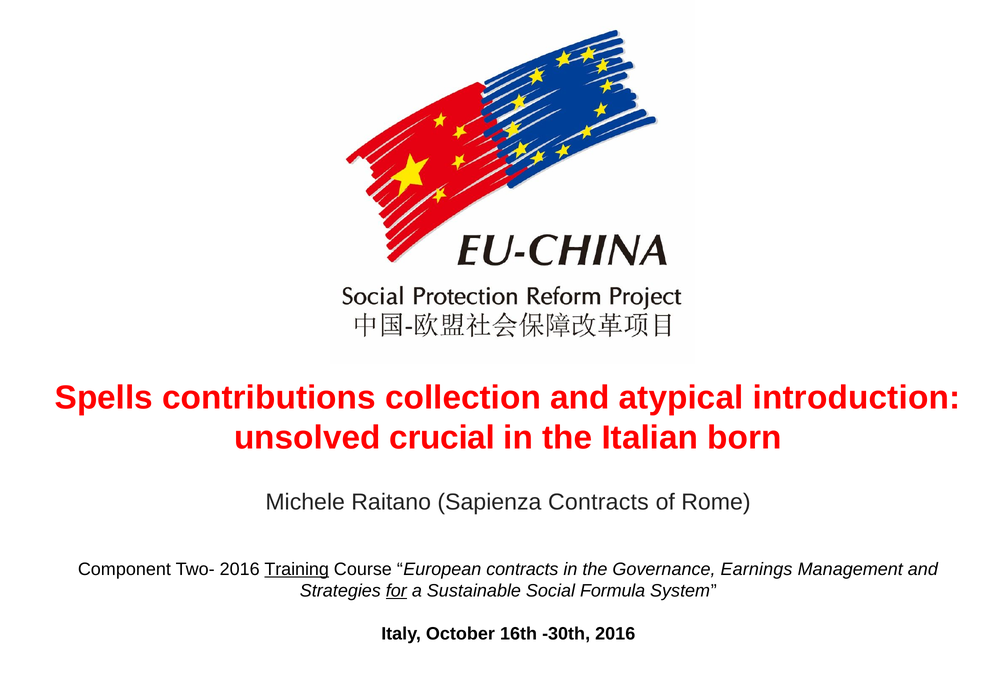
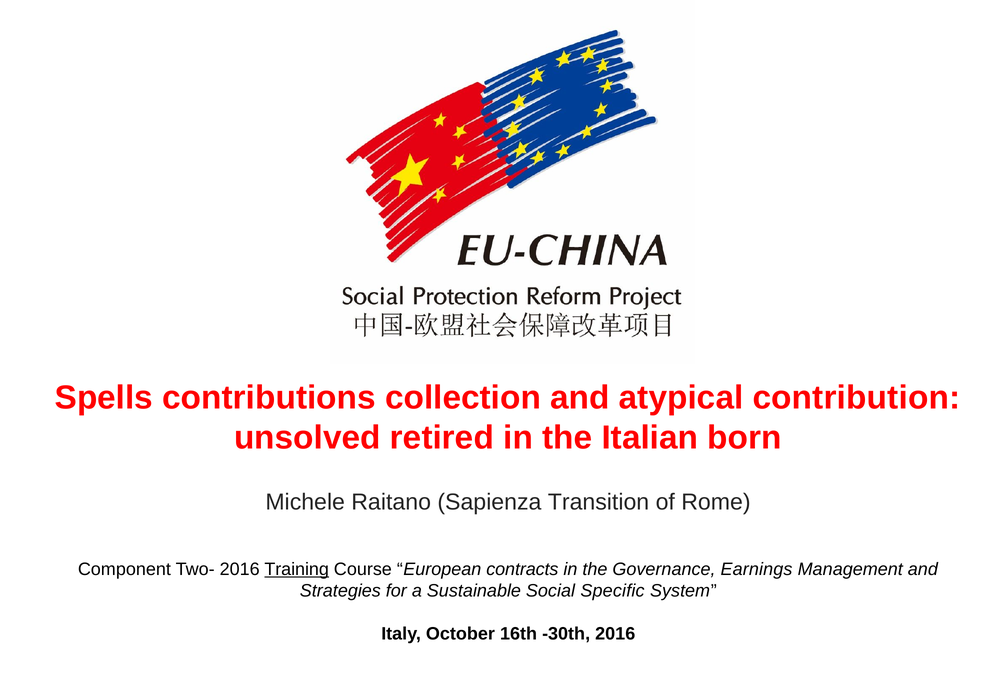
introduction: introduction -> contribution
crucial: crucial -> retired
Sapienza Contracts: Contracts -> Transition
for underline: present -> none
Formula: Formula -> Specific
